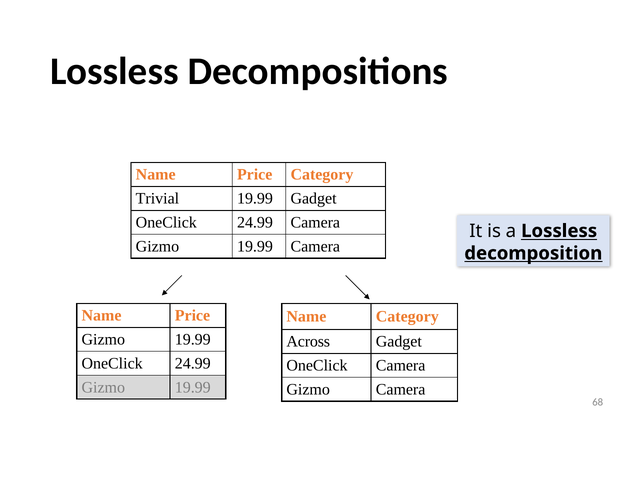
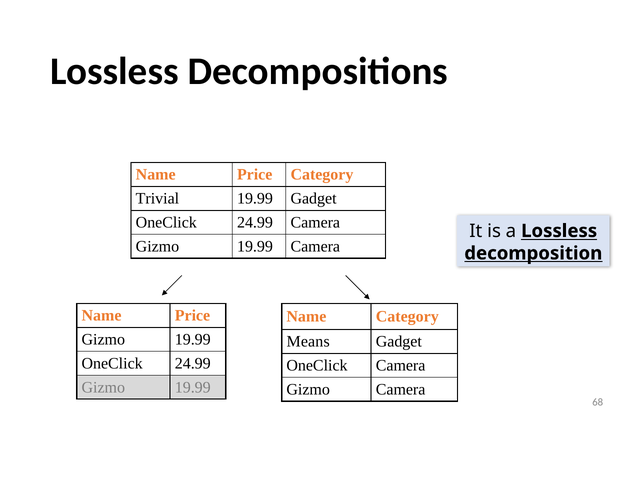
Across: Across -> Means
